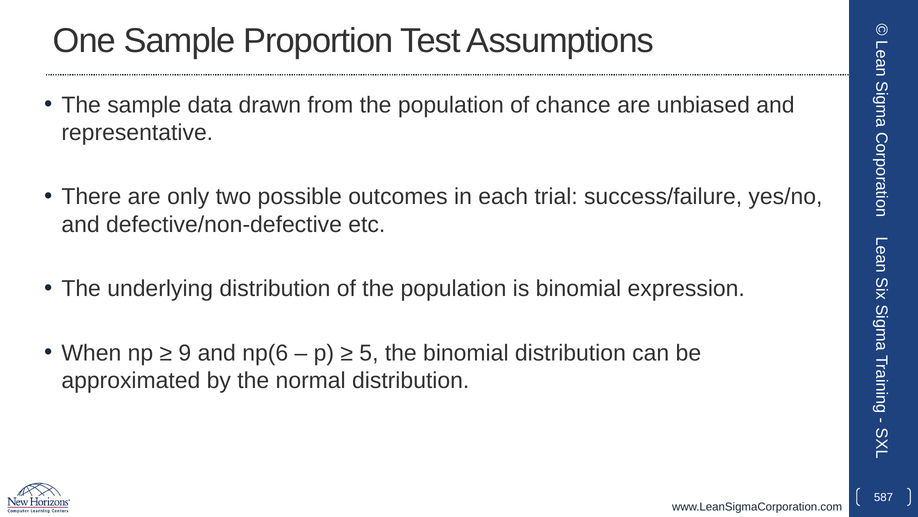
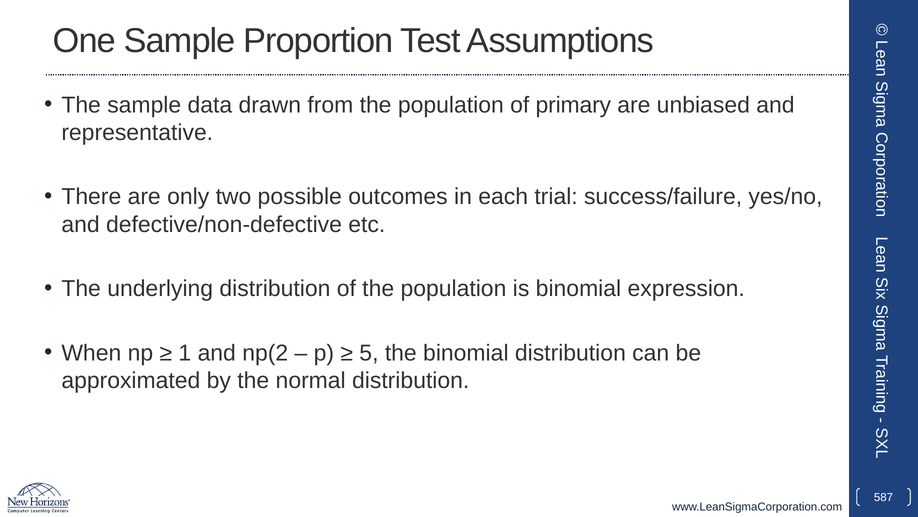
chance: chance -> primary
9: 9 -> 1
np(6: np(6 -> np(2
